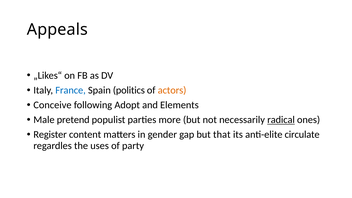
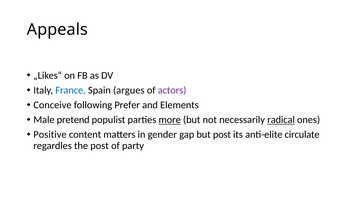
politics: politics -> argues
actors colour: orange -> purple
Adopt: Adopt -> Prefer
more underline: none -> present
Register: Register -> Positive
but that: that -> post
the uses: uses -> post
